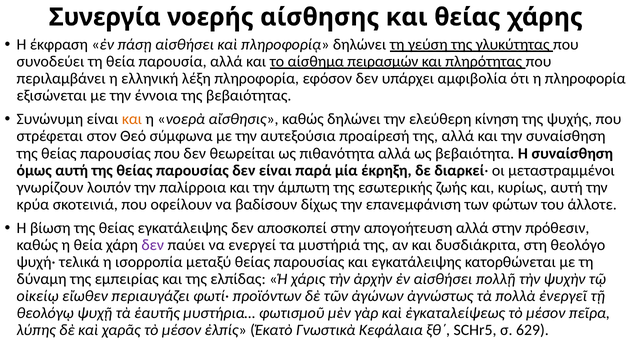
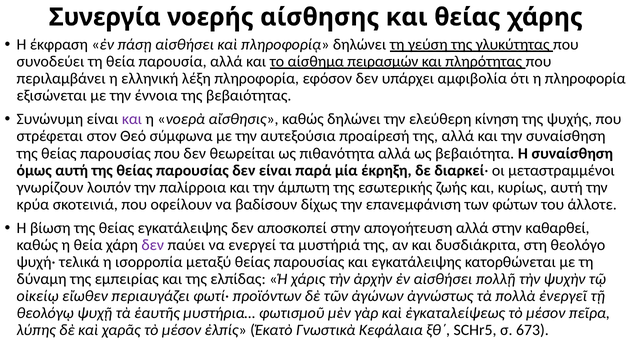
και at (132, 119) colour: orange -> purple
πρόθεσιν: πρόθεσιν -> καθαρθεί
629: 629 -> 673
